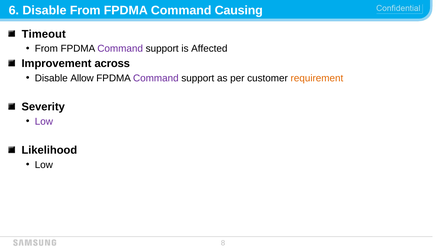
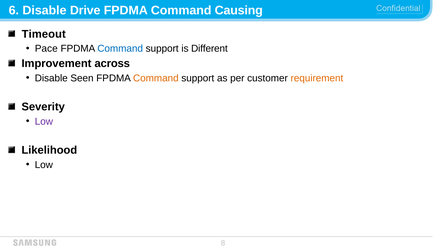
Disable From: From -> Drive
From at (46, 49): From -> Pace
Command at (120, 49) colour: purple -> blue
Affected: Affected -> Different
Allow: Allow -> Seen
Command at (156, 78) colour: purple -> orange
